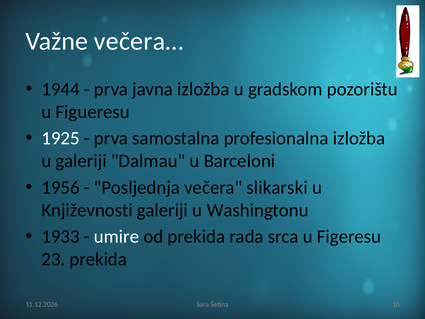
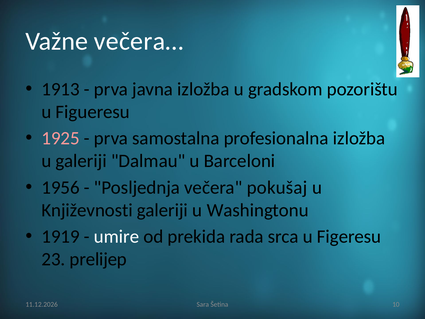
1944: 1944 -> 1913
1925 colour: white -> pink
slikarski: slikarski -> pokušaj
1933: 1933 -> 1919
23 prekida: prekida -> prelijep
